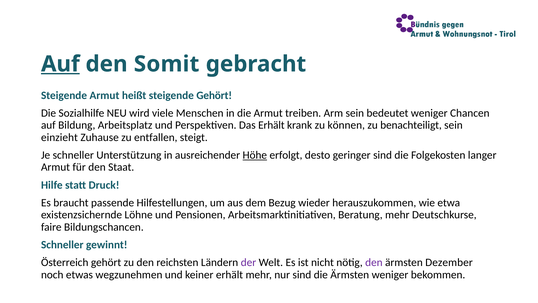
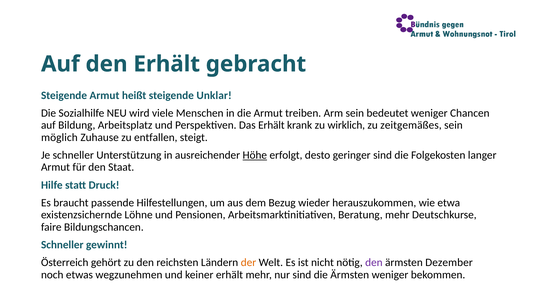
Auf at (60, 64) underline: present -> none
den Somit: Somit -> Erhält
steigende Gehört: Gehört -> Unklar
können: können -> wirklich
benachteiligt: benachteiligt -> zeitgemäßes
einzieht: einzieht -> möglich
der colour: purple -> orange
